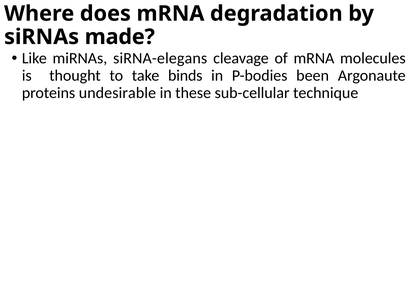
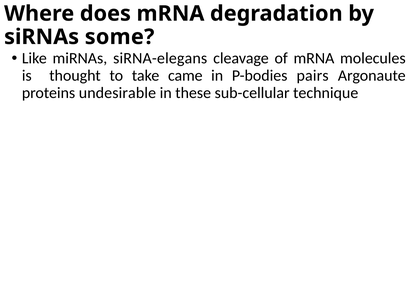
made: made -> some
binds: binds -> came
been: been -> pairs
